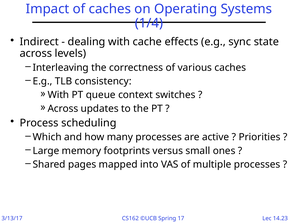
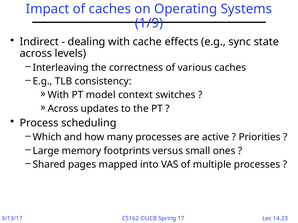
1/4: 1/4 -> 1/9
queue: queue -> model
